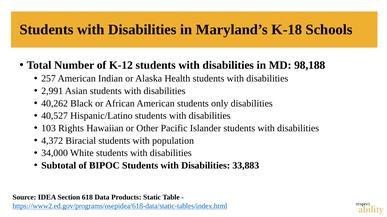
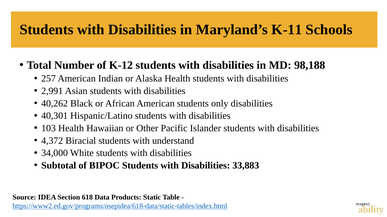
K-18: K-18 -> K-11
40,527: 40,527 -> 40,301
103 Rights: Rights -> Health
population: population -> understand
